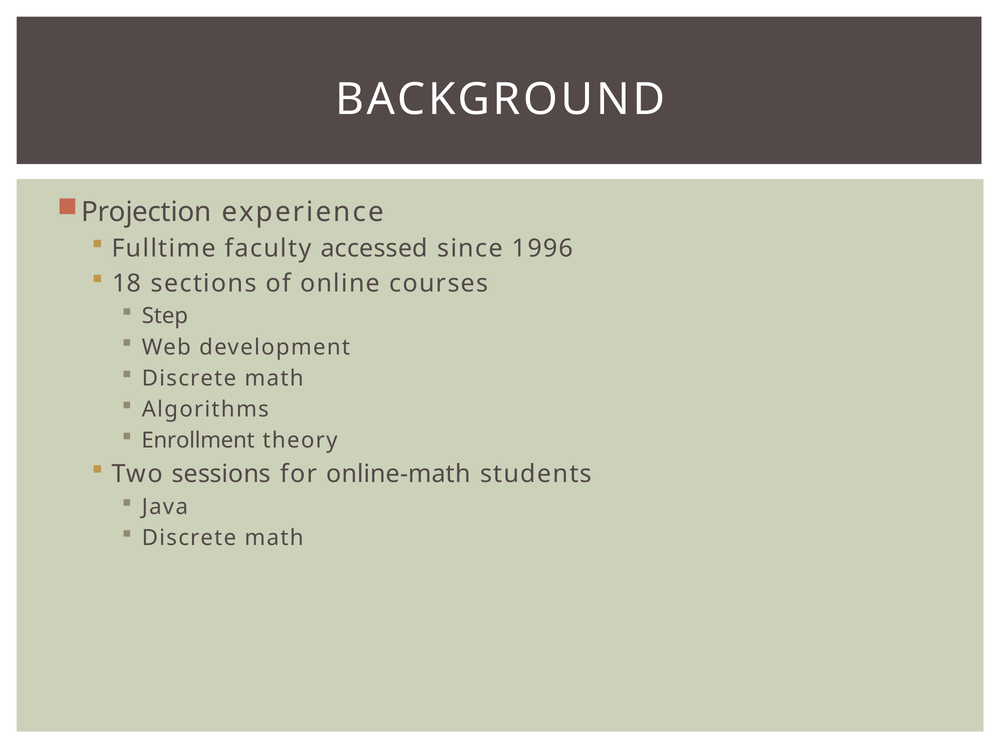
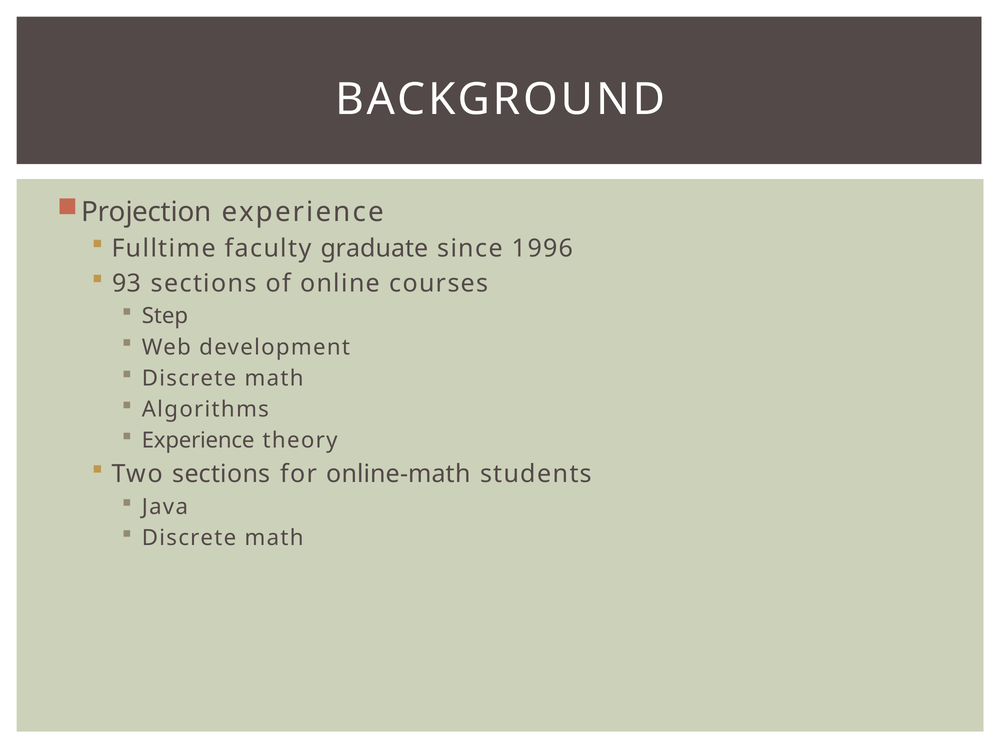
accessed: accessed -> graduate
18: 18 -> 93
Enrollment at (198, 441): Enrollment -> Experience
Two sessions: sessions -> sections
